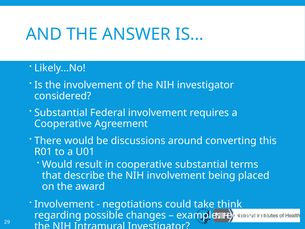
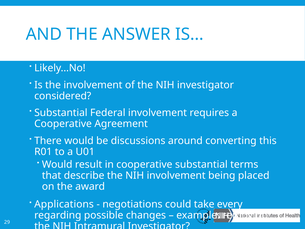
Involvement at (64, 204): Involvement -> Applications
think: think -> every
